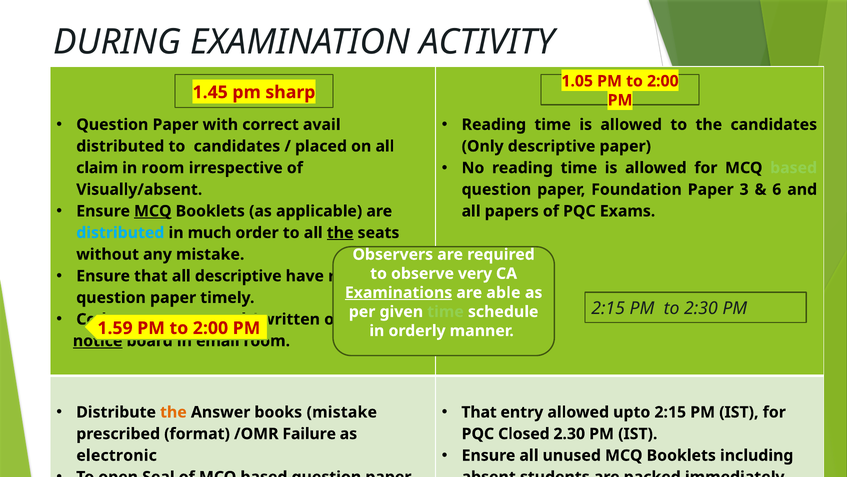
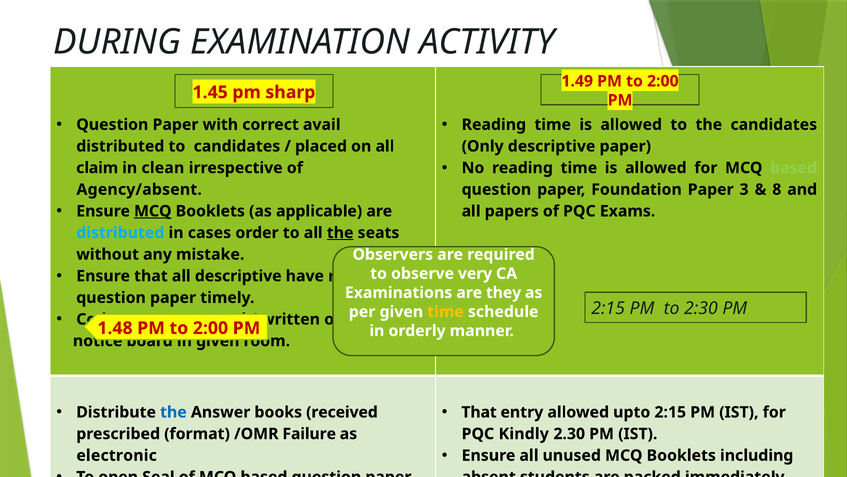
1.05: 1.05 -> 1.49
in room: room -> clean
Visually/absent: Visually/absent -> Agency/absent
6: 6 -> 8
much: much -> cases
Examinations underline: present -> none
able: able -> they
time at (446, 311) colour: light green -> yellow
1.59: 1.59 -> 1.48
notice underline: present -> none
in email: email -> given
the at (173, 412) colour: orange -> blue
books mistake: mistake -> received
Closed: Closed -> Kindly
